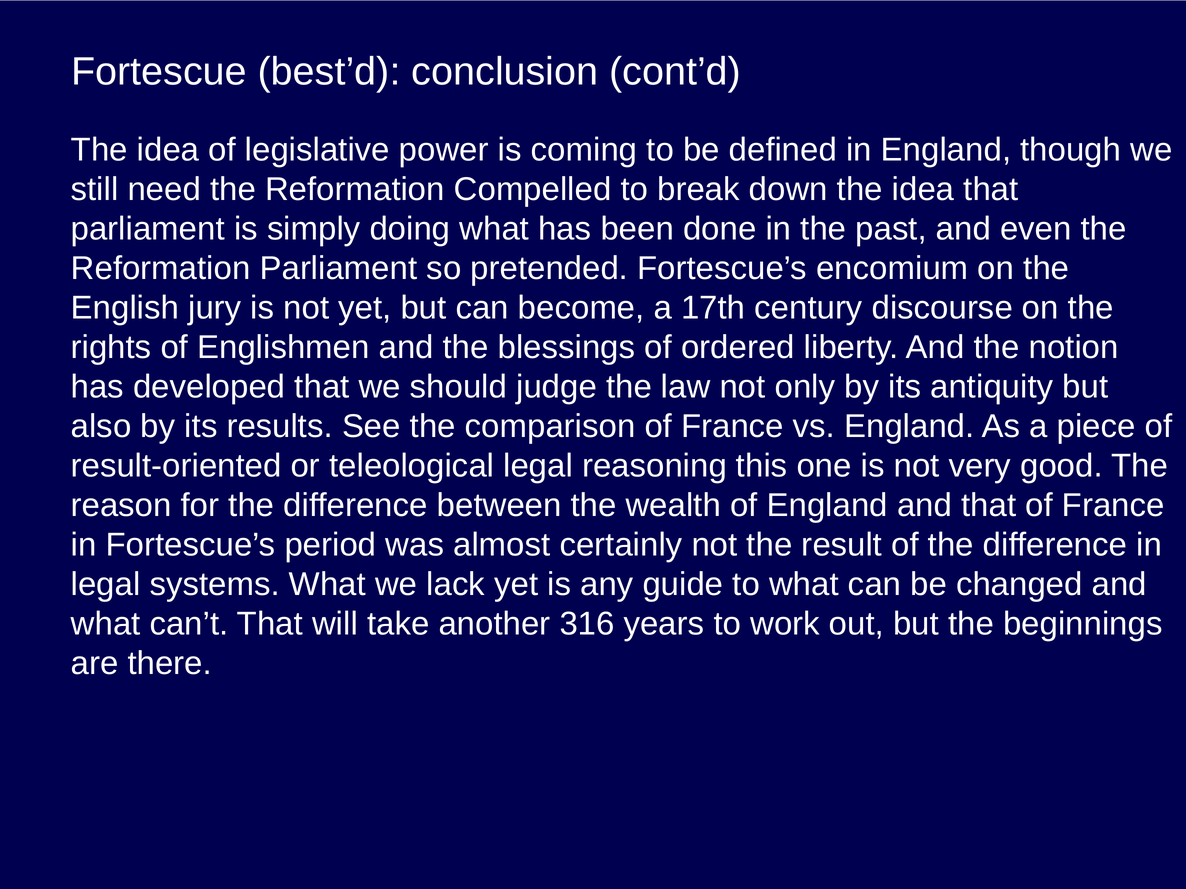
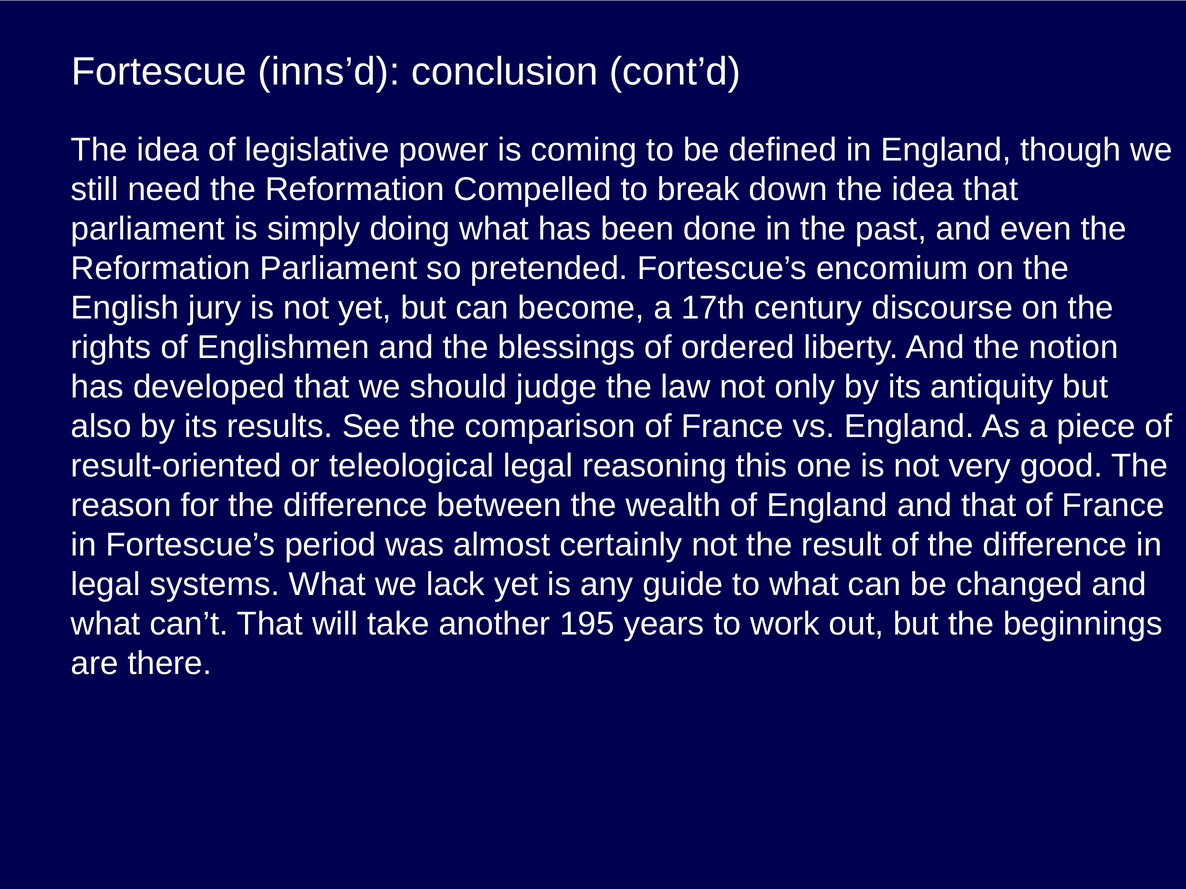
best’d: best’d -> inns’d
316: 316 -> 195
